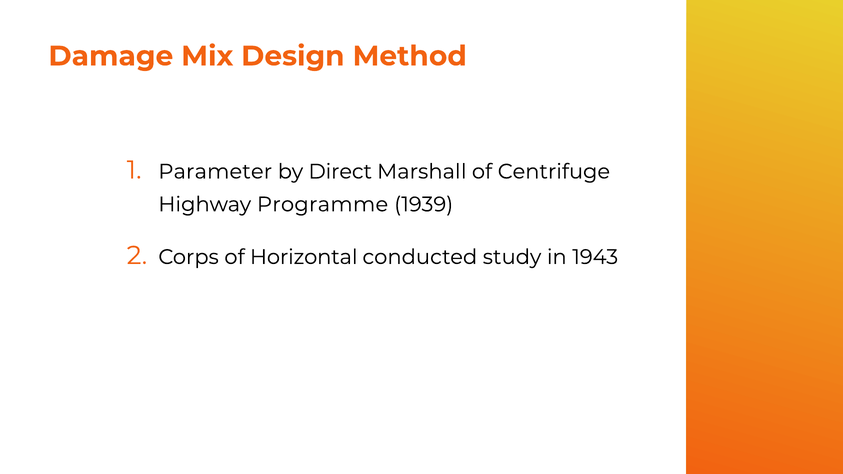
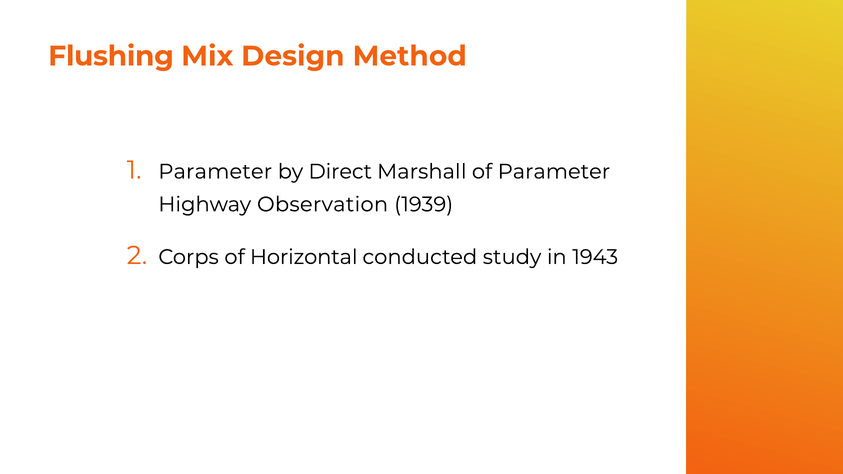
Damage: Damage -> Flushing
of Centrifuge: Centrifuge -> Parameter
Programme: Programme -> Observation
